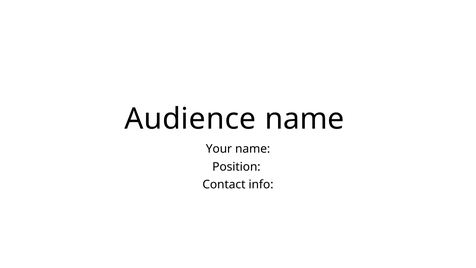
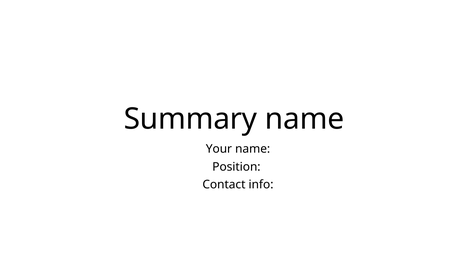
Audience: Audience -> Summary
